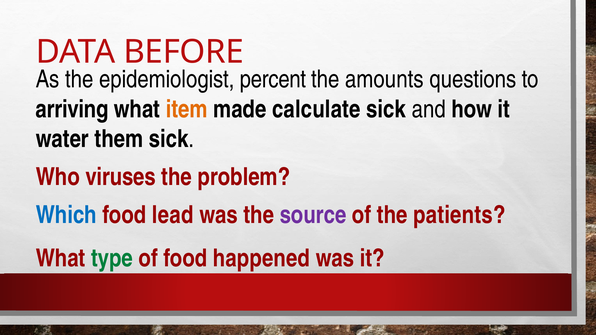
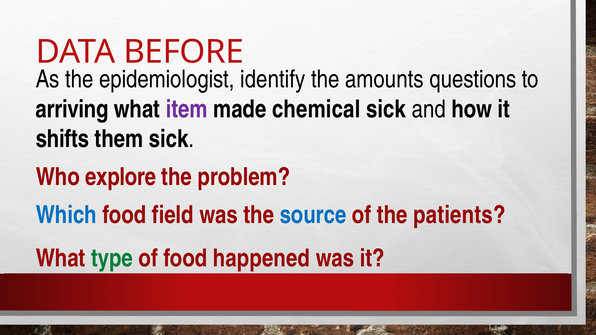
percent: percent -> identify
item colour: orange -> purple
calculate: calculate -> chemical
water: water -> shifts
viruses: viruses -> explore
lead: lead -> field
source colour: purple -> blue
